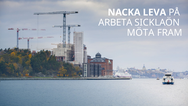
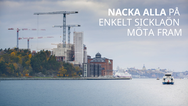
LEVA: LEVA -> ALLA
ARBETA: ARBETA -> ENKELT
